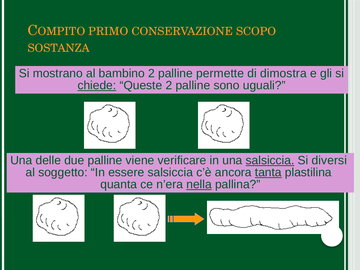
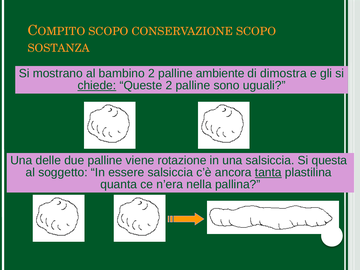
PRIMO at (108, 31): PRIMO -> SCOPO
permette: permette -> ambiente
verificare: verificare -> rotazione
salsiccia at (270, 160) underline: present -> none
diversi: diversi -> questa
nella underline: present -> none
